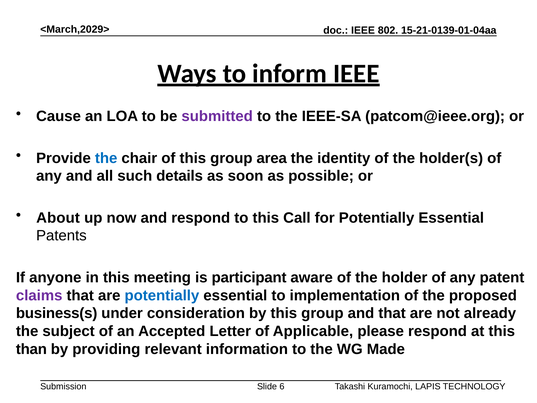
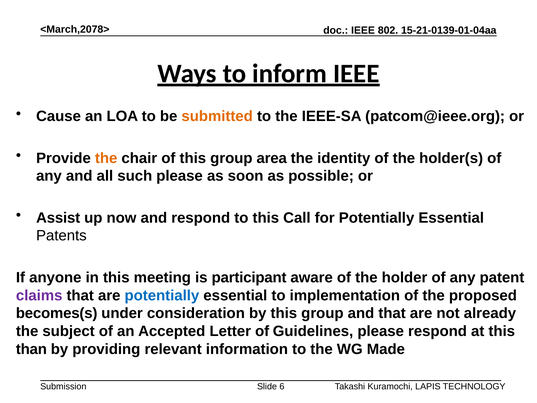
<March,2029>: <March,2029> -> <March,2078>
submitted colour: purple -> orange
the at (106, 158) colour: blue -> orange
such details: details -> please
About: About -> Assist
business(s: business(s -> becomes(s
Applicable: Applicable -> Guidelines
